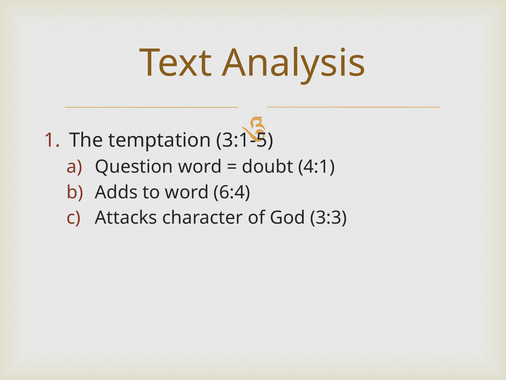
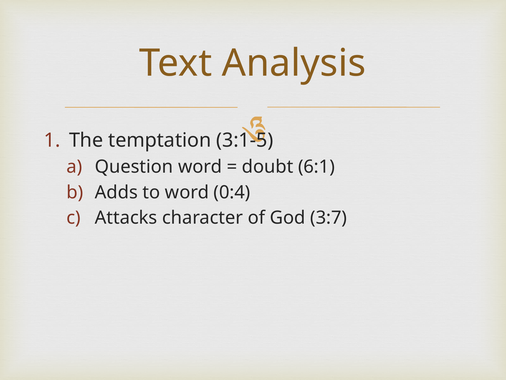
4:1: 4:1 -> 6:1
6:4: 6:4 -> 0:4
3:3: 3:3 -> 3:7
